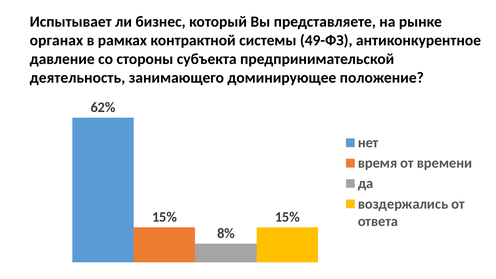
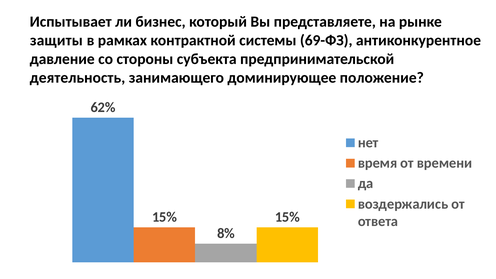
органах: органах -> защиты
49-ФЗ: 49-ФЗ -> 69-ФЗ
